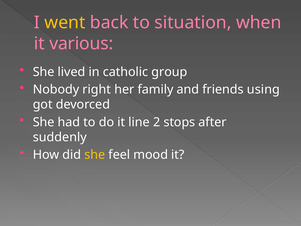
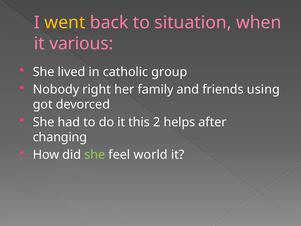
line: line -> this
stops: stops -> helps
suddenly: suddenly -> changing
she at (95, 155) colour: yellow -> light green
mood: mood -> world
